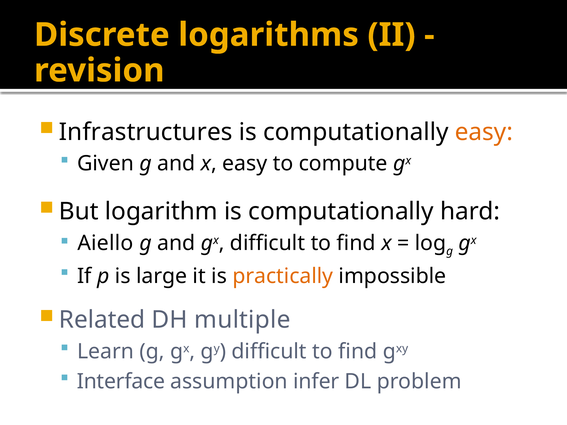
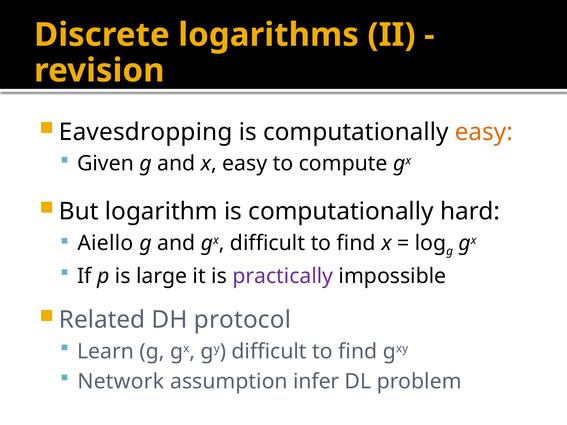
Infrastructures: Infrastructures -> Eavesdropping
practically colour: orange -> purple
multiple: multiple -> protocol
Interface: Interface -> Network
